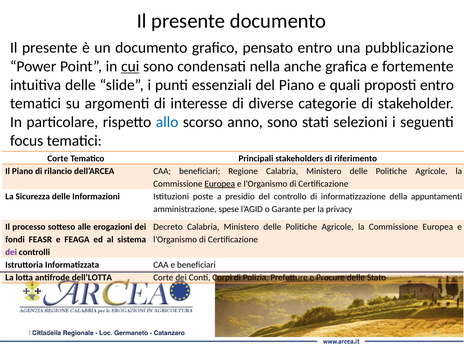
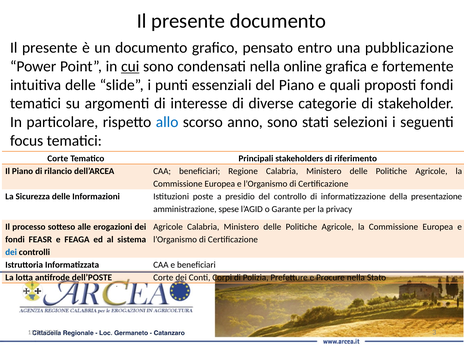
anche: anche -> online
proposti entro: entro -> fondi
Europea at (220, 184) underline: present -> none
appuntamenti: appuntamenti -> presentazione
Decreto at (168, 227): Decreto -> Agricole
dei at (11, 252) colour: purple -> blue
dell’LOTTA: dell’LOTTA -> dell’POSTE
Procure delle: delle -> nella
